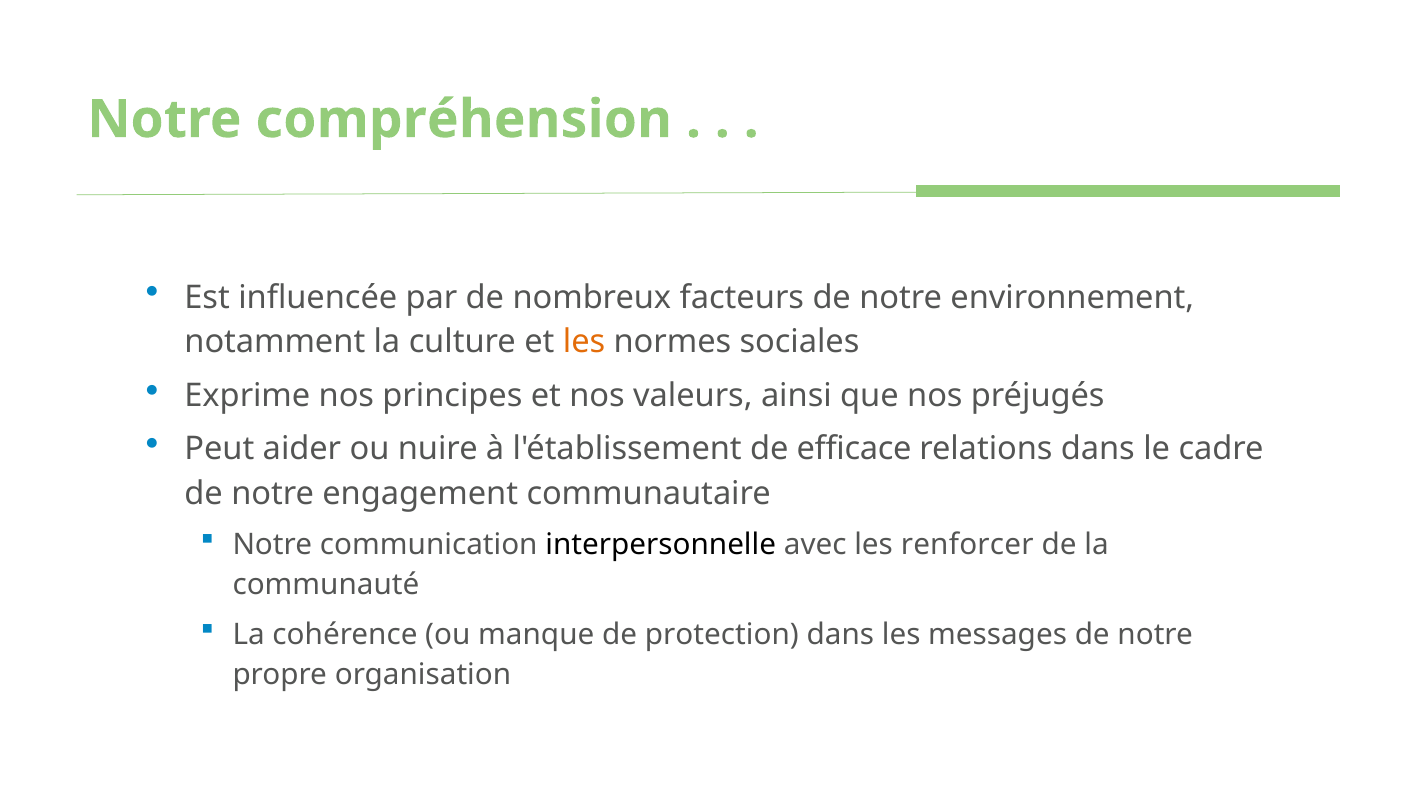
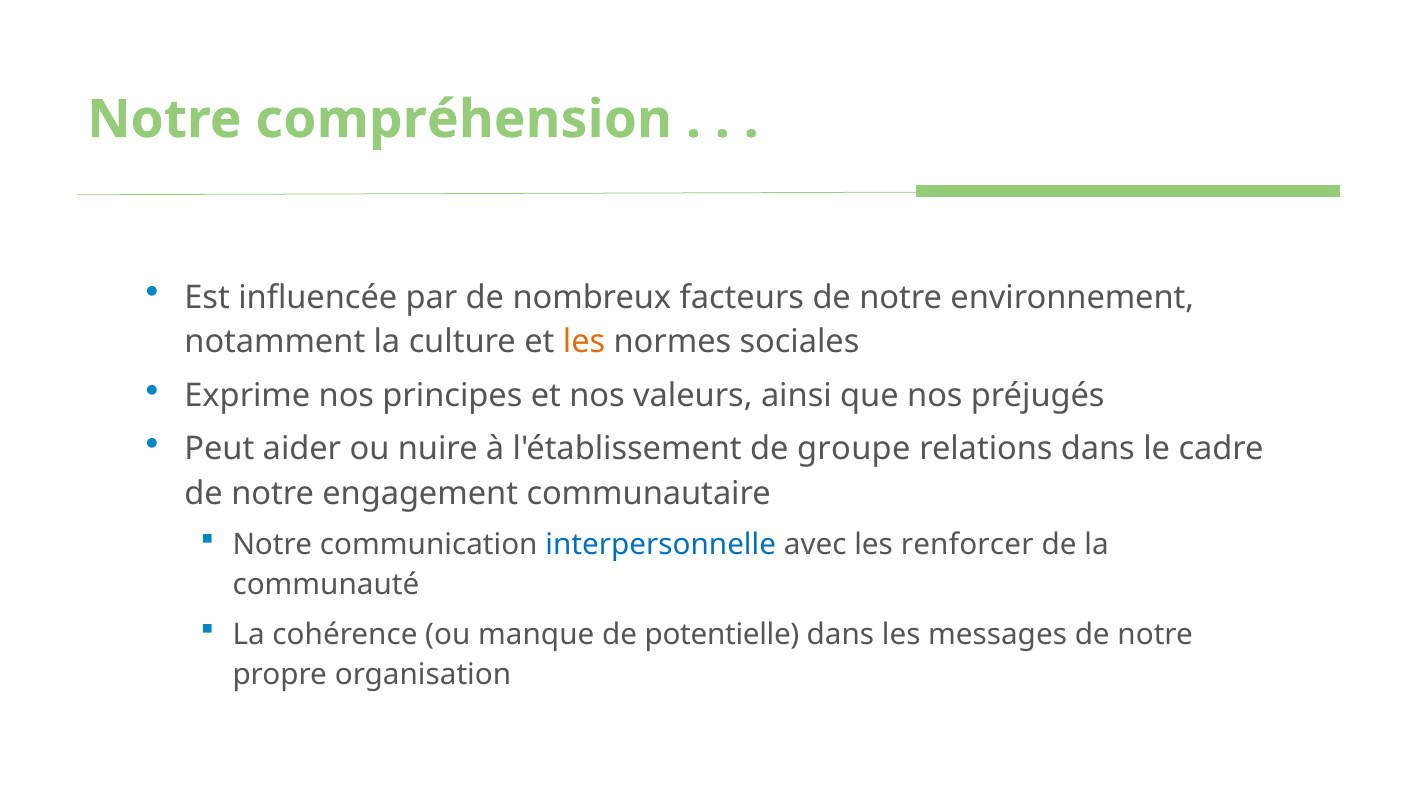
efficace: efficace -> groupe
interpersonnelle colour: black -> blue
protection: protection -> potentielle
